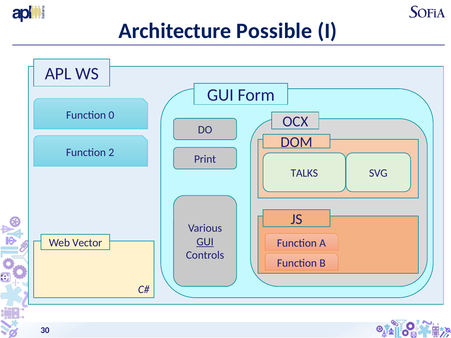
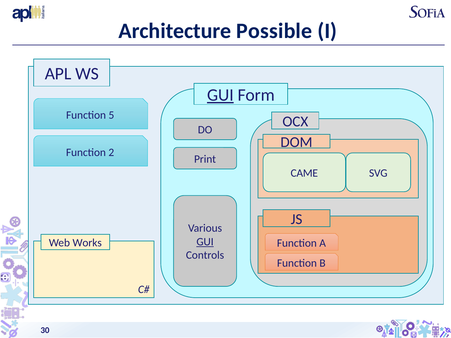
GUI at (220, 95) underline: none -> present
0: 0 -> 5
TALKS: TALKS -> CAME
Vector: Vector -> Works
